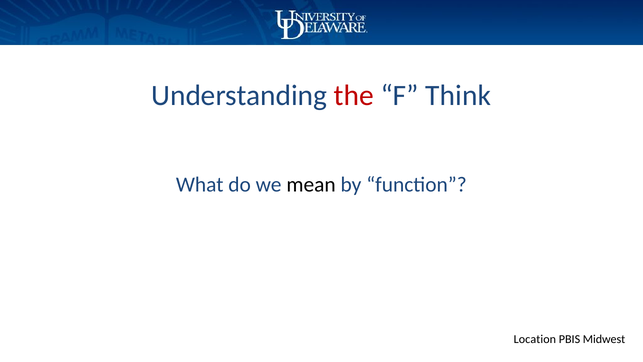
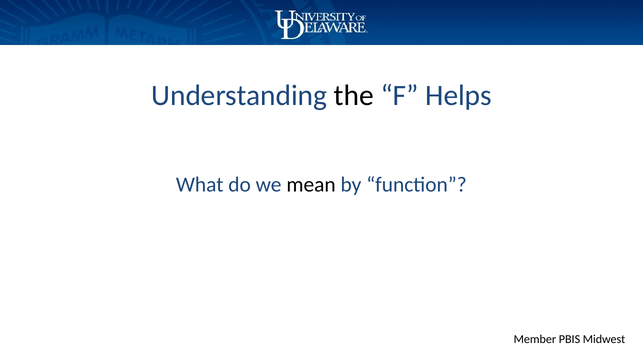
the colour: red -> black
Think: Think -> Helps
Location: Location -> Member
